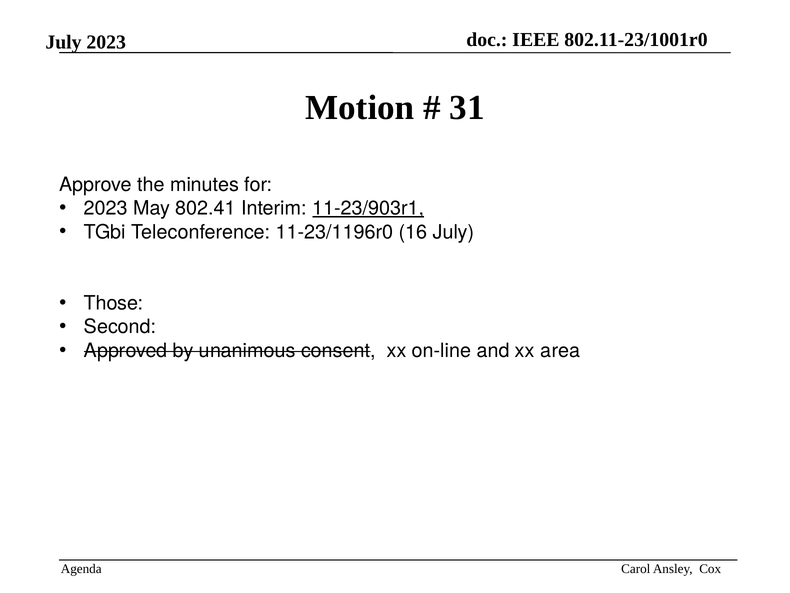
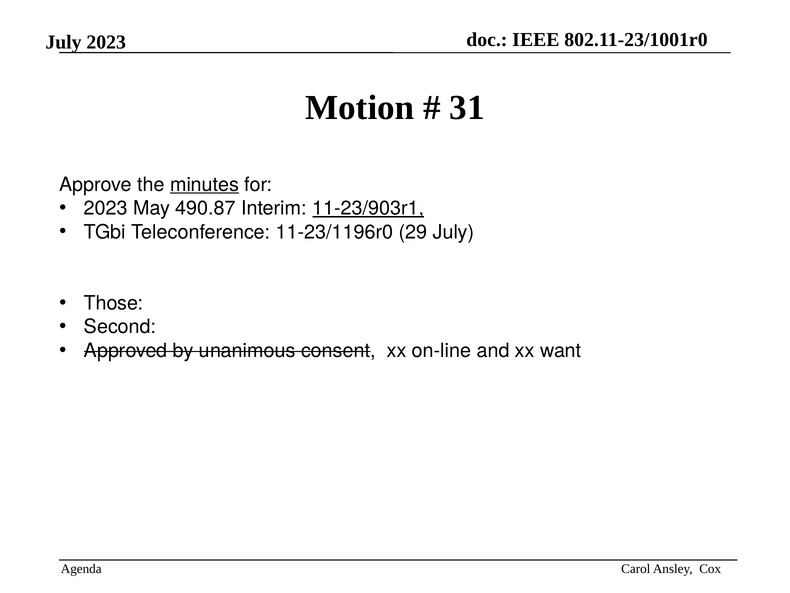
minutes underline: none -> present
802.41: 802.41 -> 490.87
16: 16 -> 29
area: area -> want
